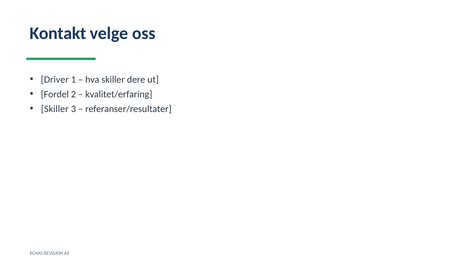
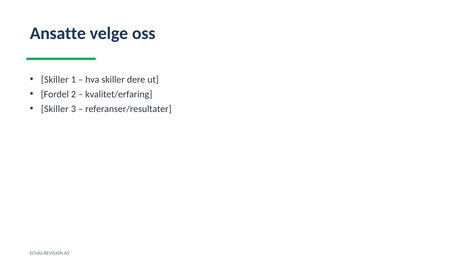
Kontakt: Kontakt -> Ansatte
Driver at (55, 79): Driver -> Skiller
